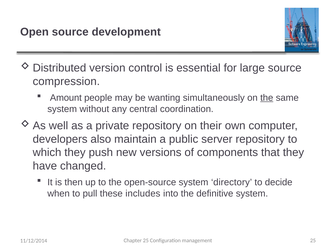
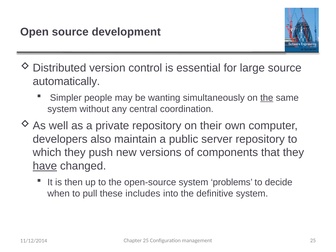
compression: compression -> automatically
Amount: Amount -> Simpler
have underline: none -> present
directory: directory -> problems
